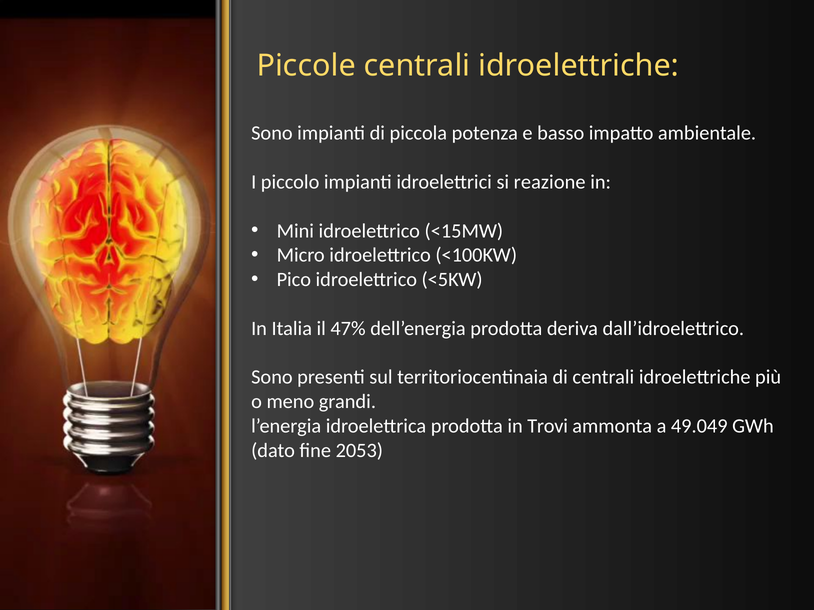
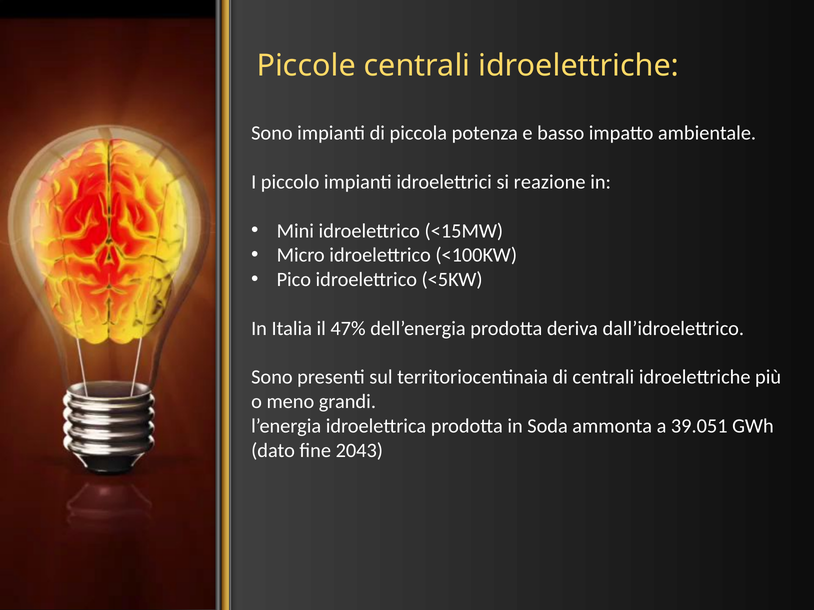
Trovi: Trovi -> Soda
49.049: 49.049 -> 39.051
2053: 2053 -> 2043
